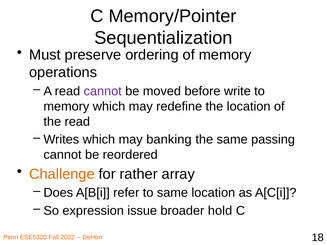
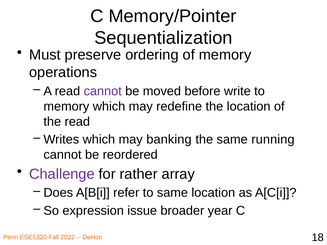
passing: passing -> running
Challenge colour: orange -> purple
hold: hold -> year
